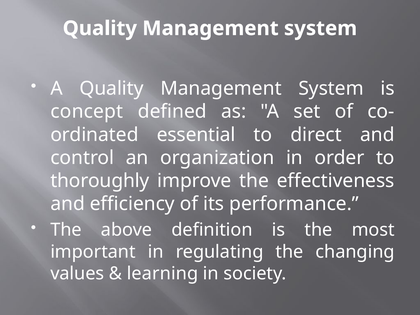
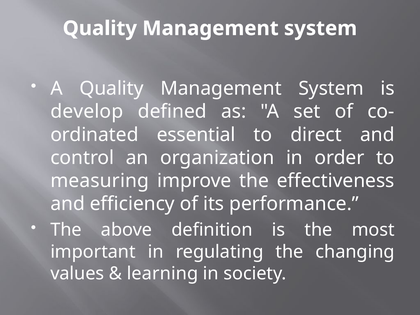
concept: concept -> develop
thoroughly: thoroughly -> measuring
